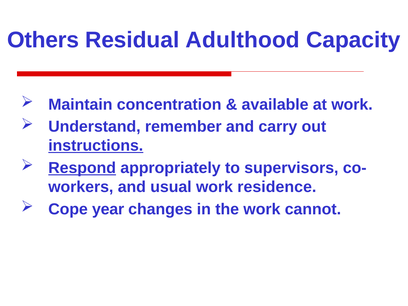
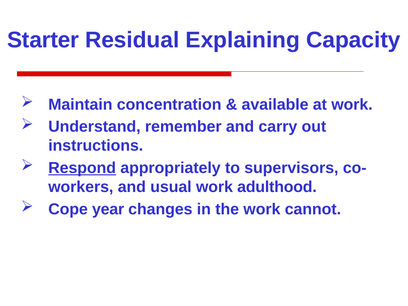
Others: Others -> Starter
Adulthood: Adulthood -> Explaining
instructions underline: present -> none
residence: residence -> adulthood
